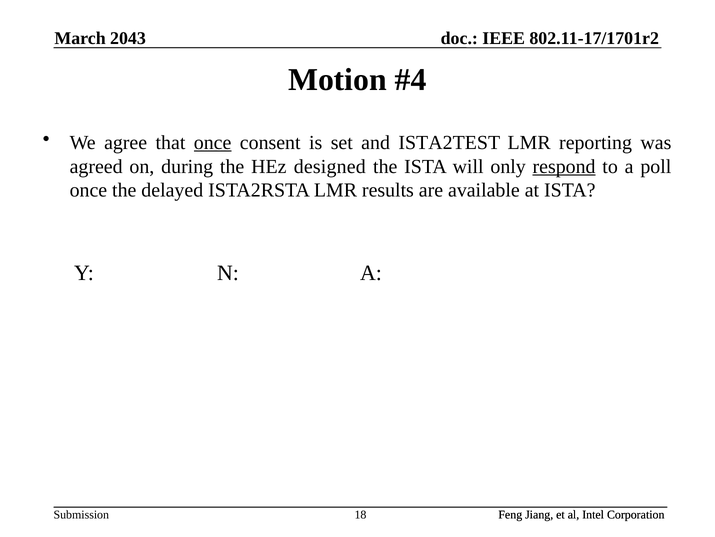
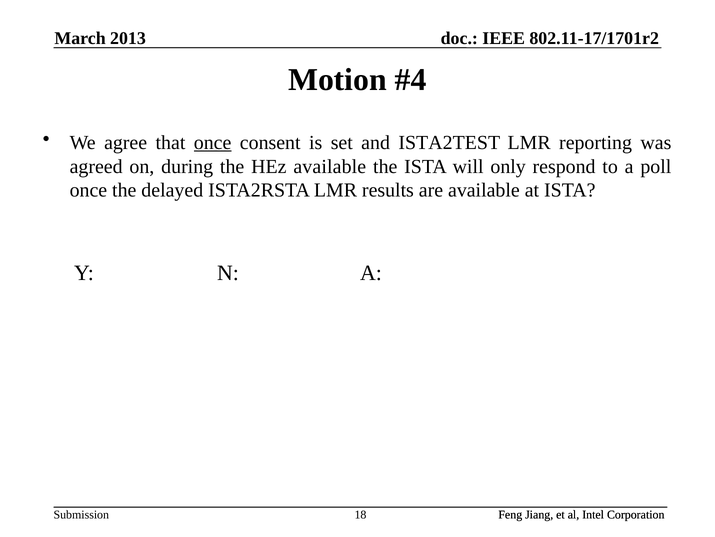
2043: 2043 -> 2013
HEz designed: designed -> available
respond underline: present -> none
